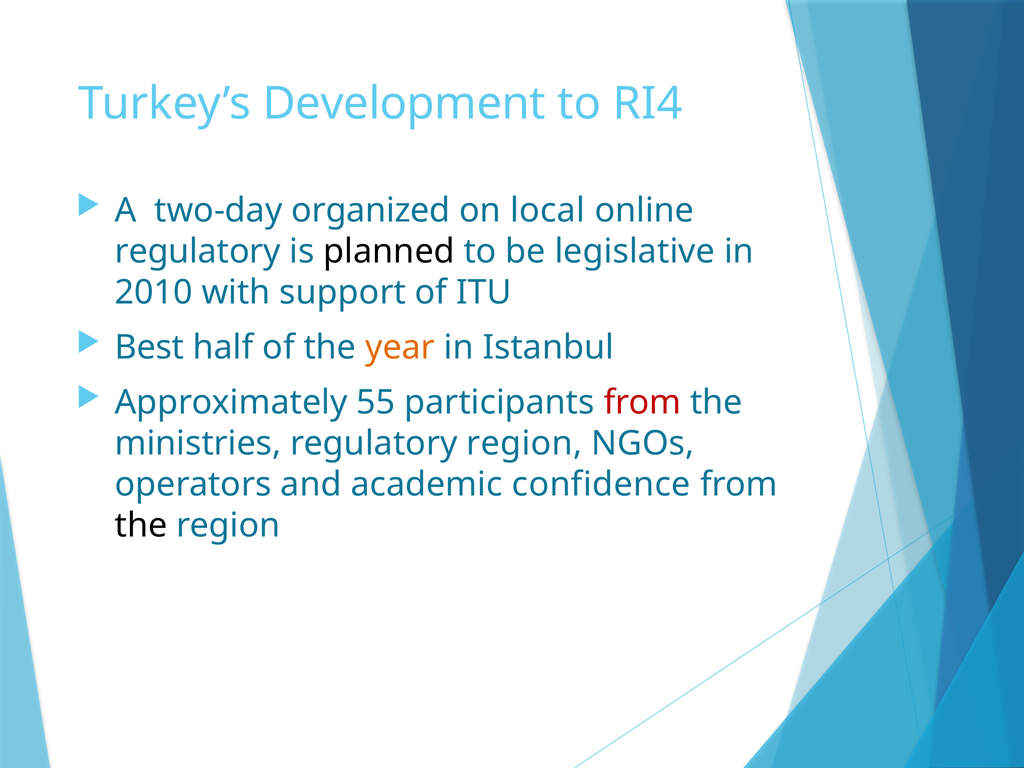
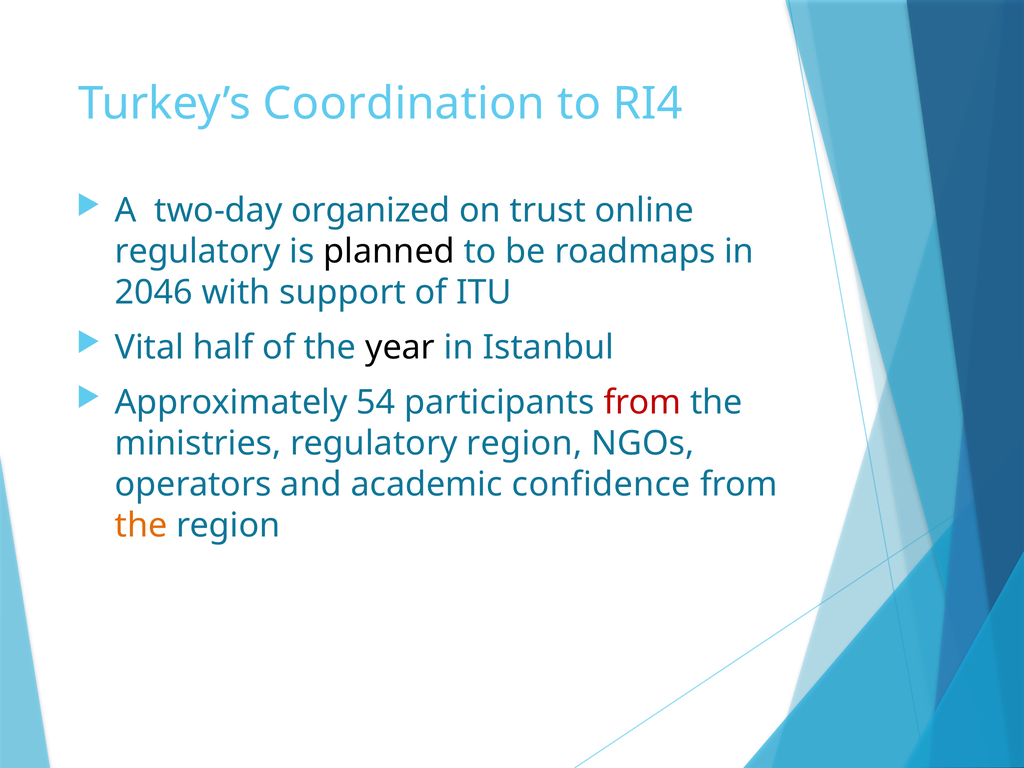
Development: Development -> Coordination
local: local -> trust
legislative: legislative -> roadmaps
2010: 2010 -> 2046
Best: Best -> Vital
year colour: orange -> black
55: 55 -> 54
the at (141, 526) colour: black -> orange
